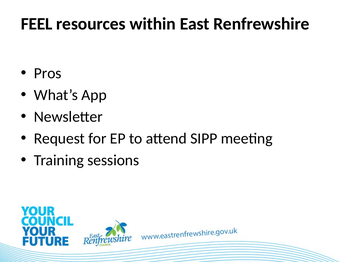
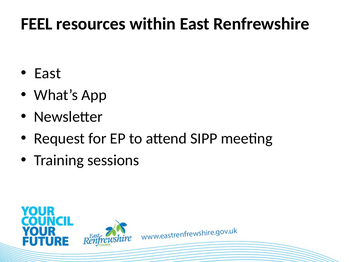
Pros at (48, 73): Pros -> East
